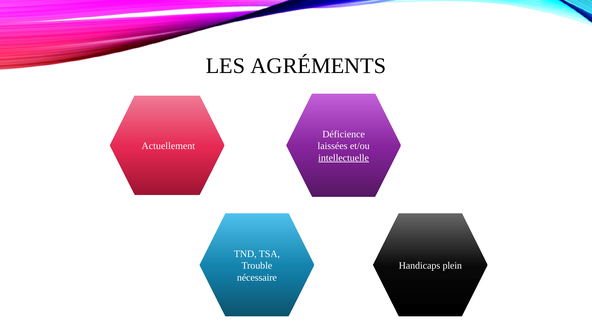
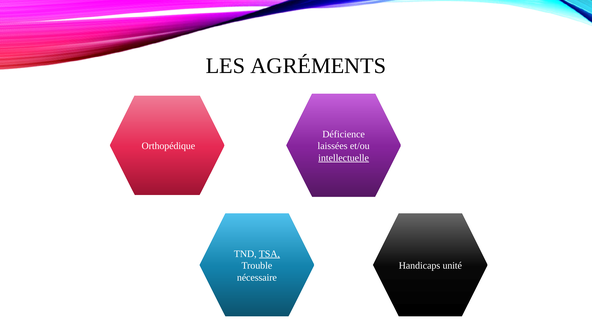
Actuellement: Actuellement -> Orthopédique
TSA underline: none -> present
plein: plein -> unité
